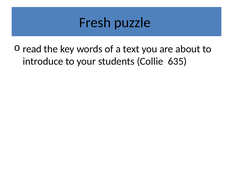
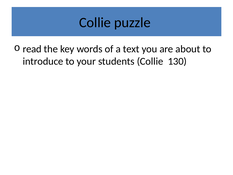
Fresh at (95, 23): Fresh -> Collie
635: 635 -> 130
